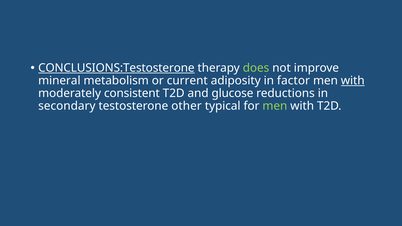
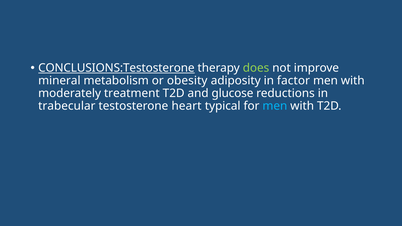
current: current -> obesity
with at (353, 81) underline: present -> none
consistent: consistent -> treatment
secondary: secondary -> trabecular
other: other -> heart
men at (275, 106) colour: light green -> light blue
